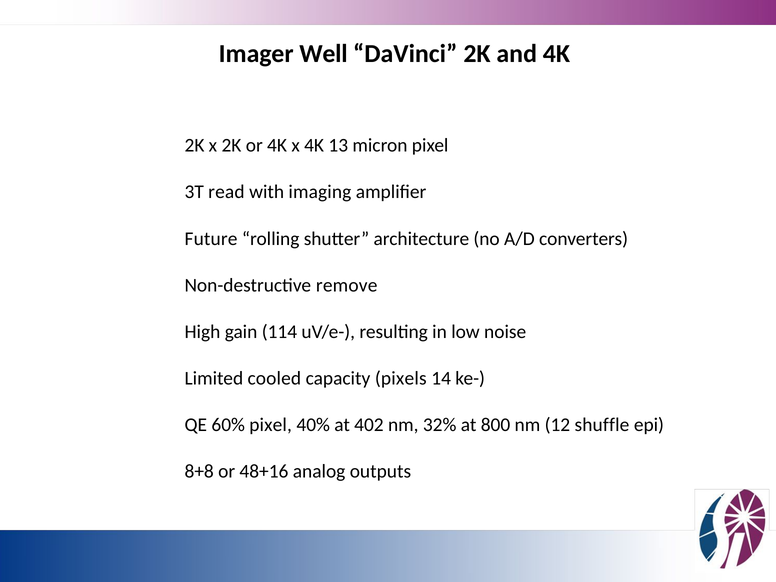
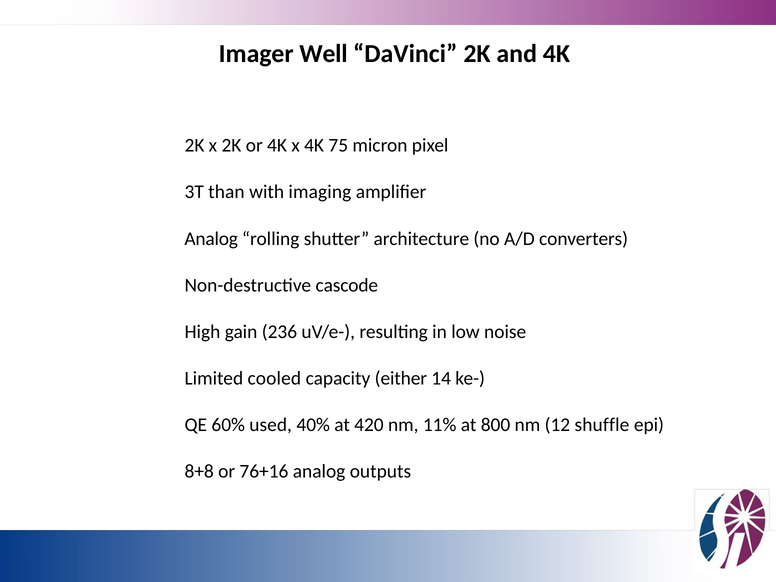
13: 13 -> 75
read: read -> than
Future at (211, 239): Future -> Analog
remove: remove -> cascode
114: 114 -> 236
pixels: pixels -> either
60% pixel: pixel -> used
402: 402 -> 420
32%: 32% -> 11%
48+16: 48+16 -> 76+16
